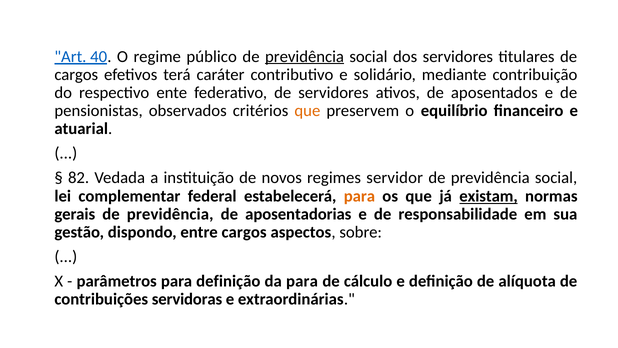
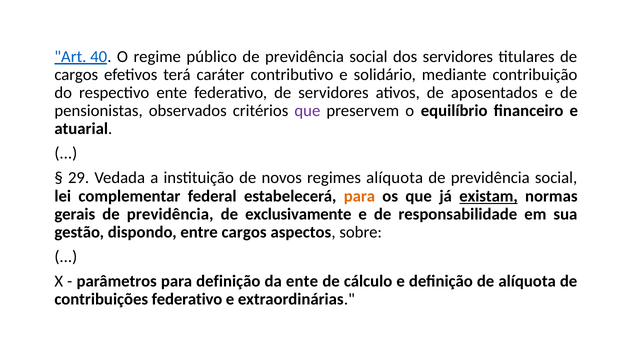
previdência at (305, 56) underline: present -> none
que at (307, 111) colour: orange -> purple
82: 82 -> 29
regimes servidor: servidor -> alíquota
aposentadorias: aposentadorias -> exclusivamente
da para: para -> ente
contribuições servidoras: servidoras -> federativo
